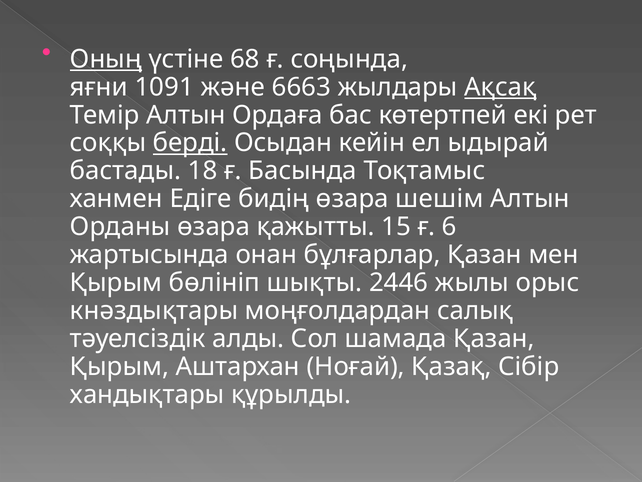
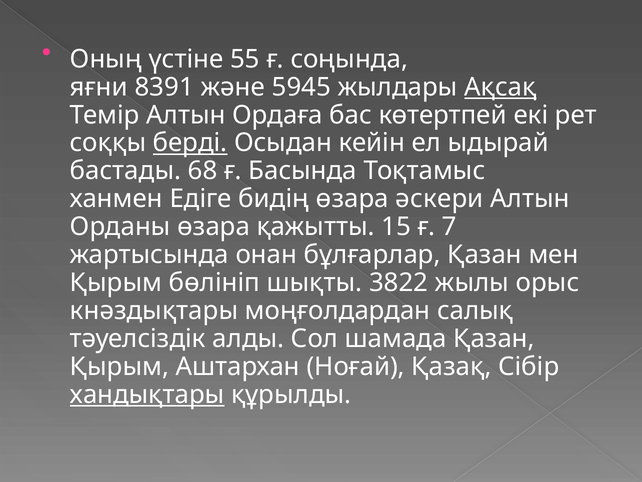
Оның underline: present -> none
68: 68 -> 55
1091: 1091 -> 8391
6663: 6663 -> 5945
18: 18 -> 68
шешім: шешім -> әскери
6: 6 -> 7
2446: 2446 -> 3822
хандықтары underline: none -> present
